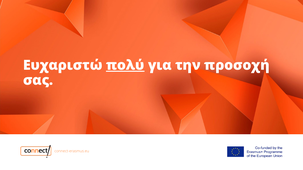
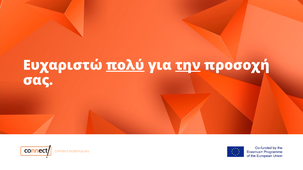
την underline: none -> present
